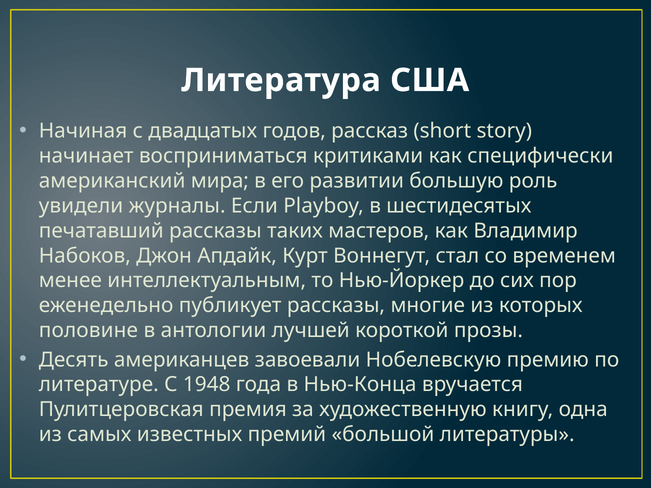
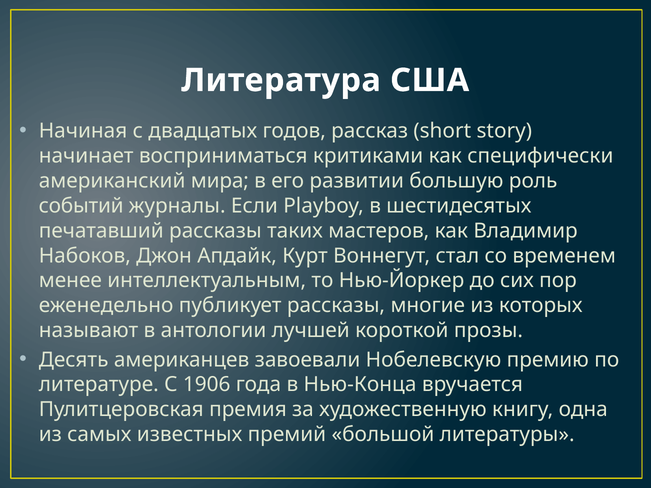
увидели: увидели -> событий
половине: половине -> называют
1948: 1948 -> 1906
